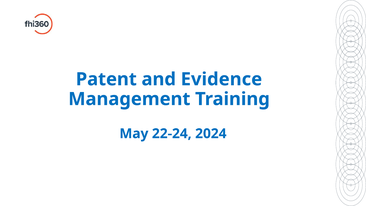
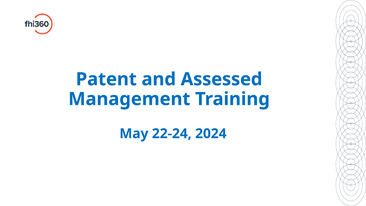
Evidence: Evidence -> Assessed
